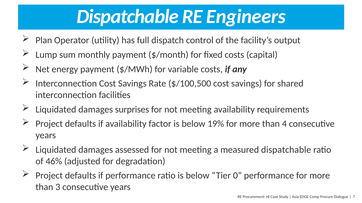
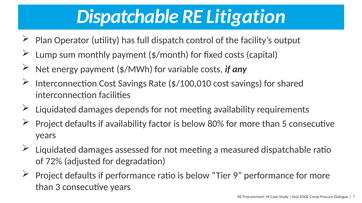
Engineers: Engineers -> Litigation
$/100,500: $/100,500 -> $/100,010
surprises: surprises -> depends
19%: 19% -> 80%
4: 4 -> 5
46%: 46% -> 72%
0: 0 -> 9
